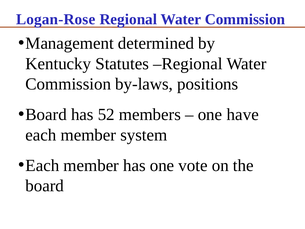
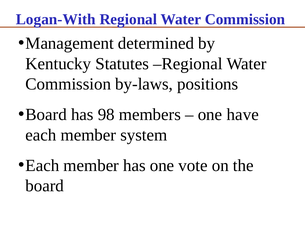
Logan-Rose: Logan-Rose -> Logan-With
52: 52 -> 98
